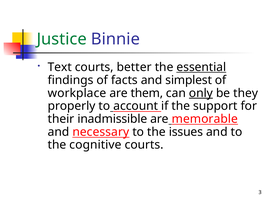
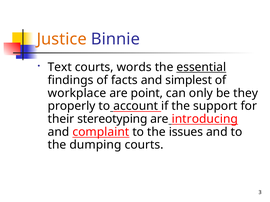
Justice colour: green -> orange
better: better -> words
them: them -> point
only underline: present -> none
inadmissible: inadmissible -> stereotyping
memorable: memorable -> introducing
necessary: necessary -> complaint
cognitive: cognitive -> dumping
